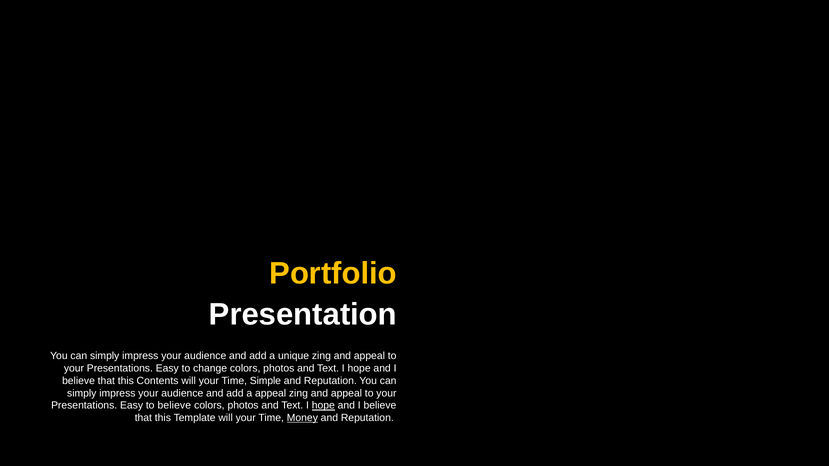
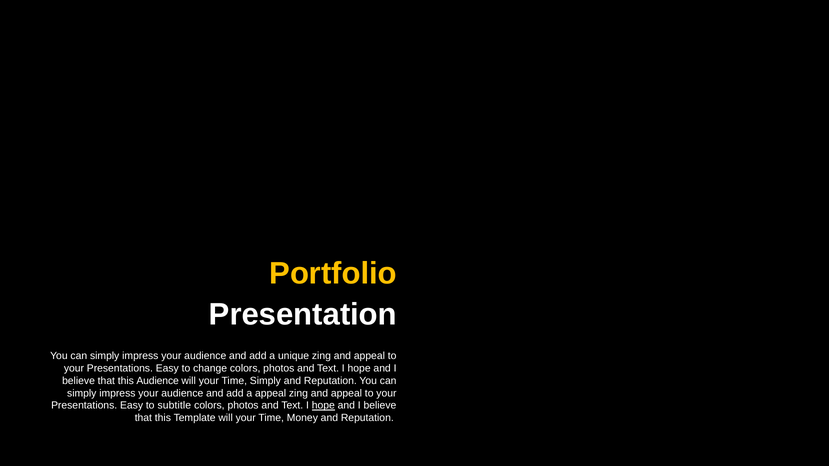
this Contents: Contents -> Audience
Time Simple: Simple -> Simply
to believe: believe -> subtitle
Money underline: present -> none
